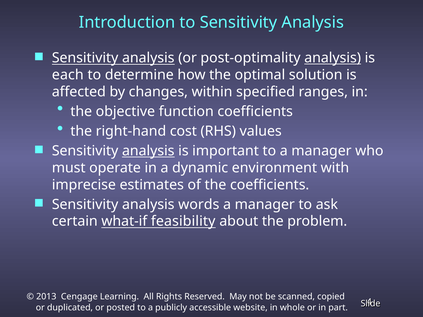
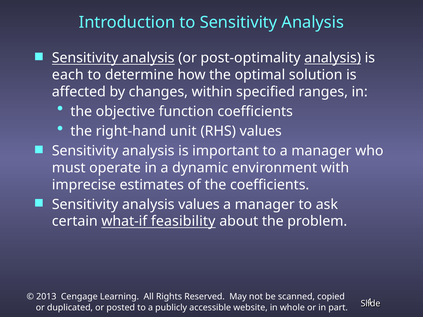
cost: cost -> unit
analysis at (148, 151) underline: present -> none
analysis words: words -> values
